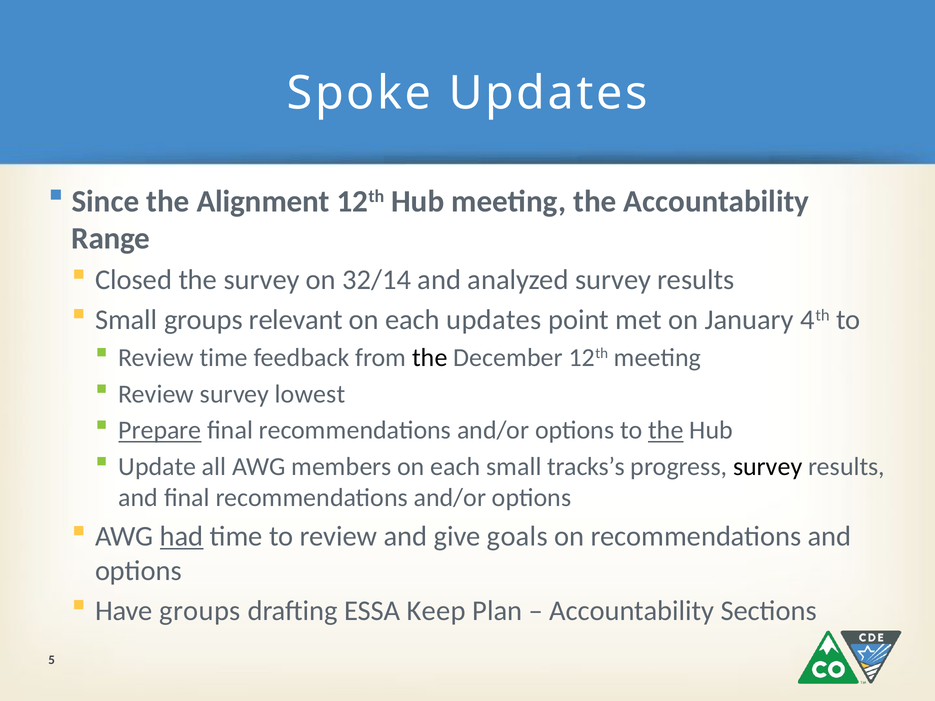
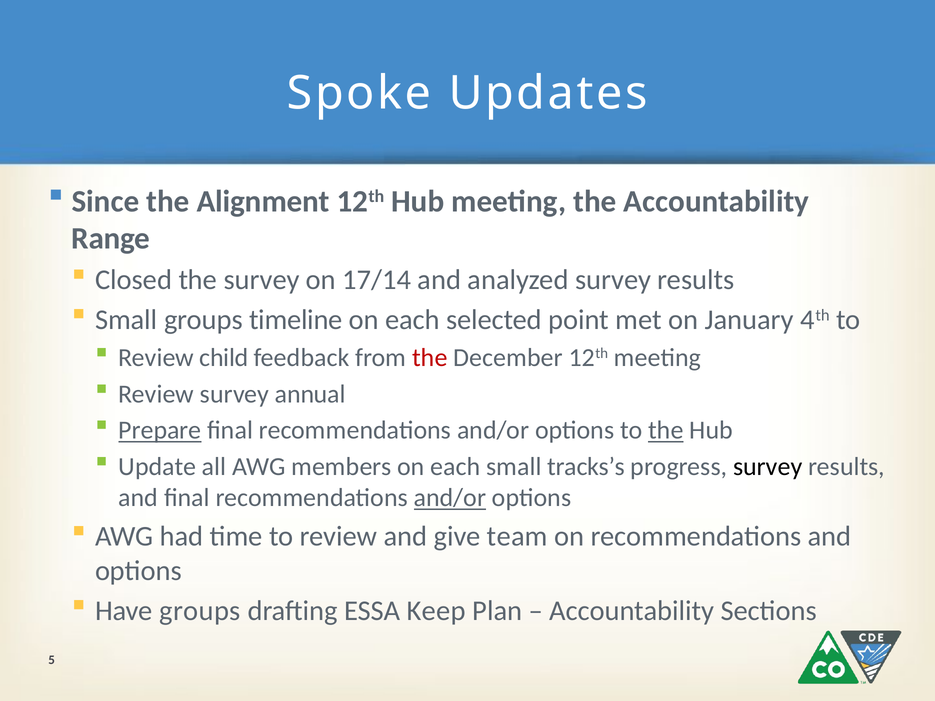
32/14: 32/14 -> 17/14
relevant: relevant -> timeline
each updates: updates -> selected
Review time: time -> child
the at (430, 358) colour: black -> red
lowest: lowest -> annual
and/or at (450, 498) underline: none -> present
had underline: present -> none
goals: goals -> team
